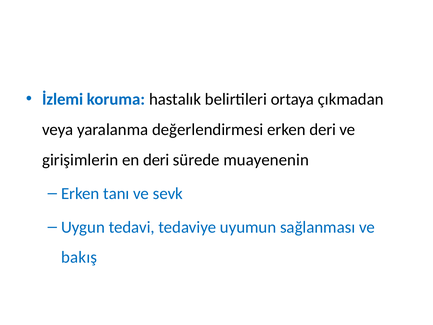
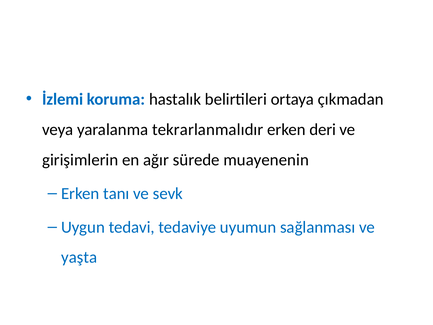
değerlendirmesi: değerlendirmesi -> tekrarlanmalıdır
en deri: deri -> ağır
bakış: bakış -> yaşta
